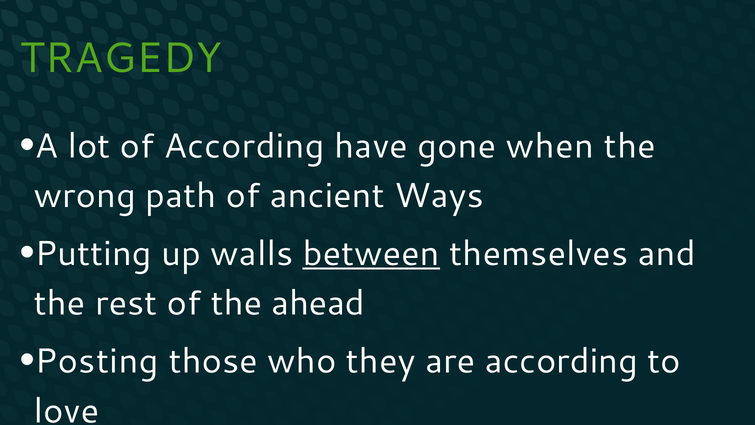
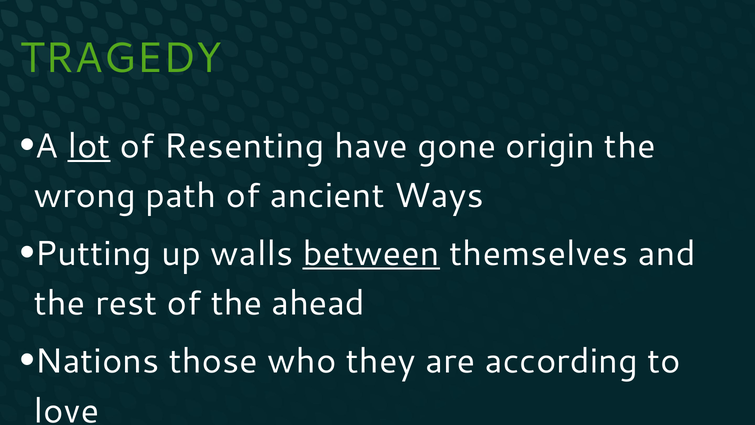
lot underline: none -> present
of According: According -> Resenting
when: when -> origin
Posting: Posting -> Nations
